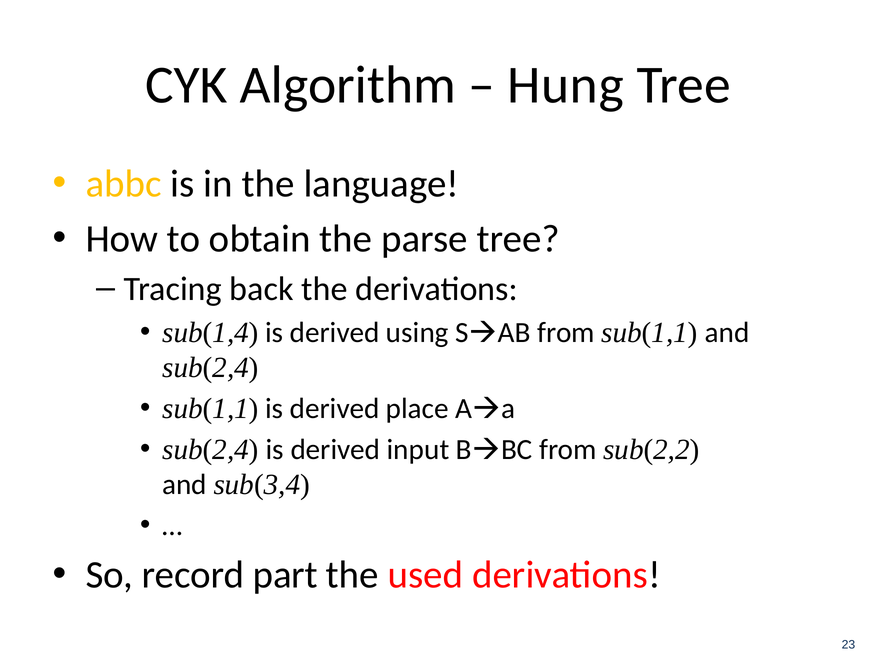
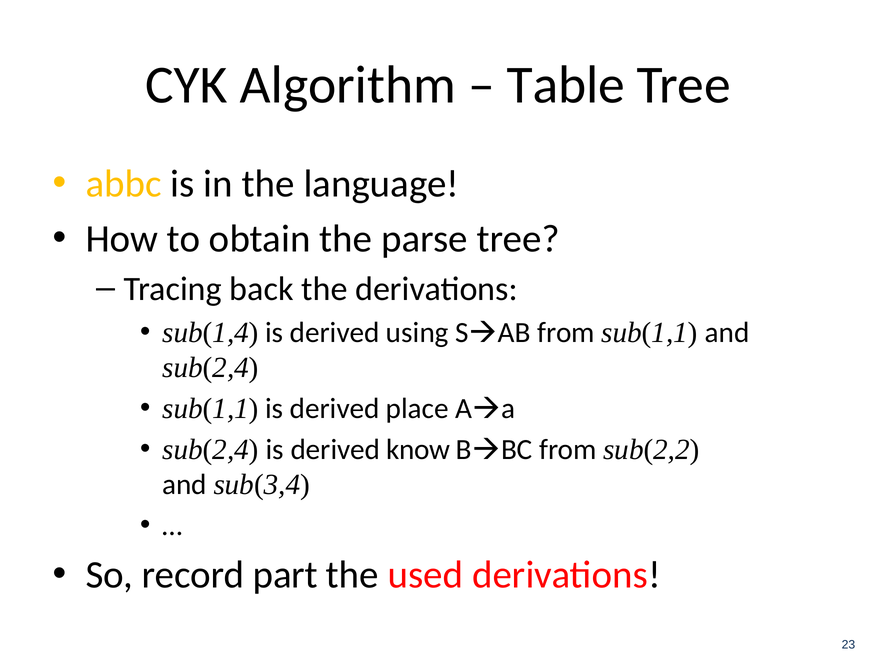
Hung: Hung -> Table
input: input -> know
